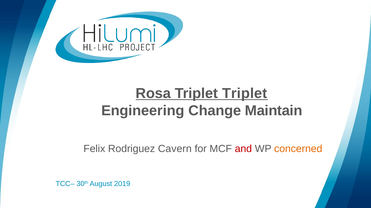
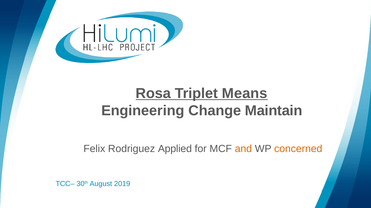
Triplet Triplet: Triplet -> Means
Cavern: Cavern -> Applied
and colour: red -> orange
